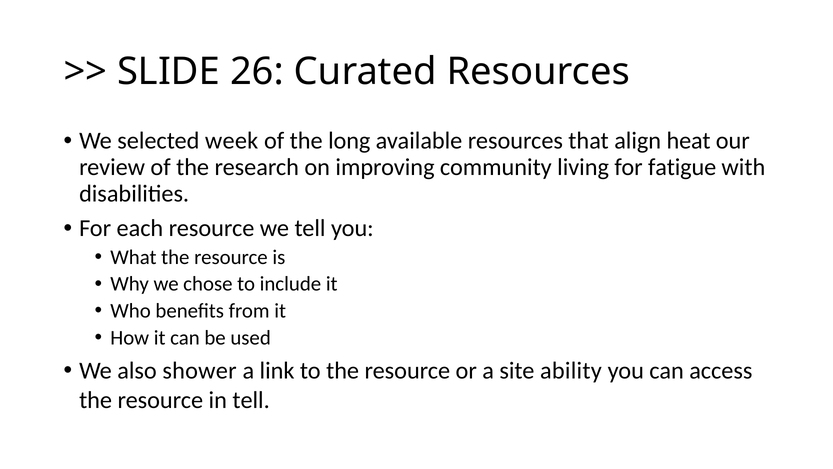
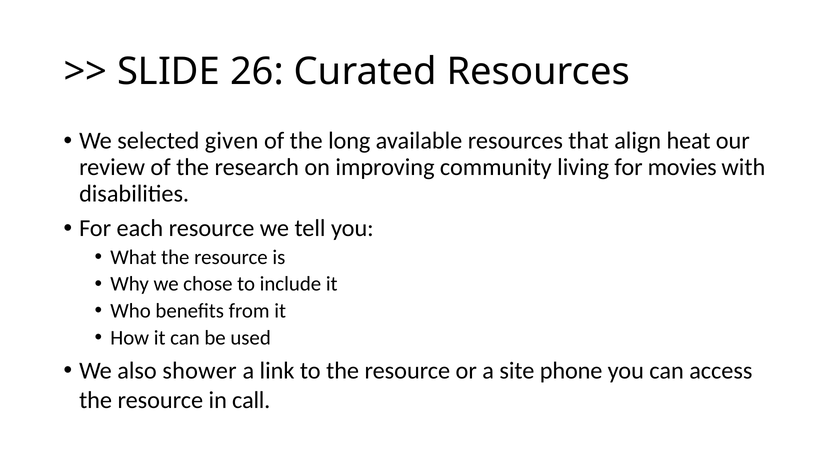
week: week -> given
fatigue: fatigue -> movies
ability: ability -> phone
in tell: tell -> call
